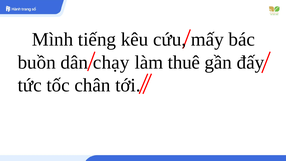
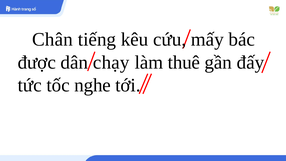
Mình: Mình -> Chân
buồn: buồn -> được
chân: chân -> nghe
